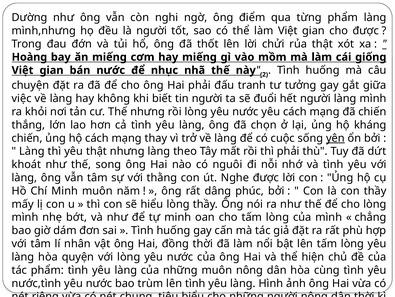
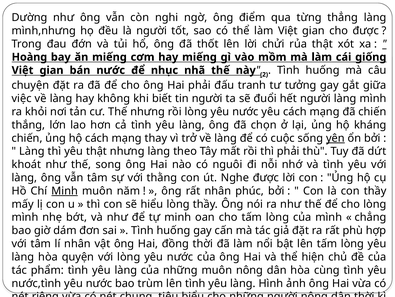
từng phẩm: phẩm -> thẳng
Minh at (65, 190) underline: none -> present
rất dâng: dâng -> nhân
